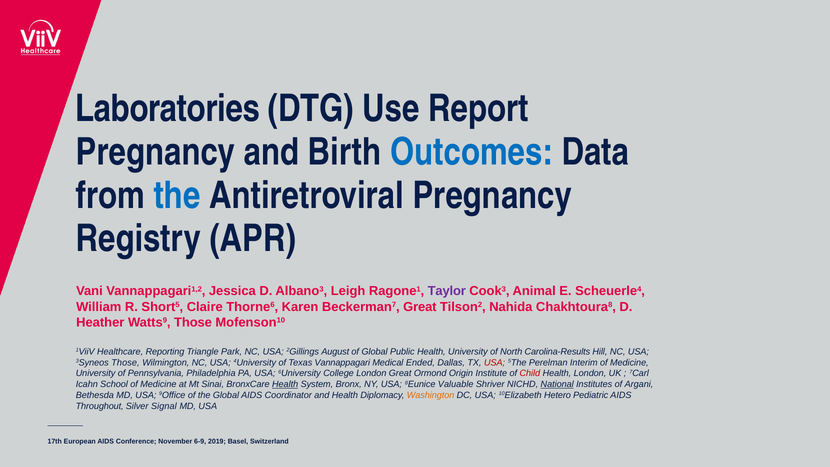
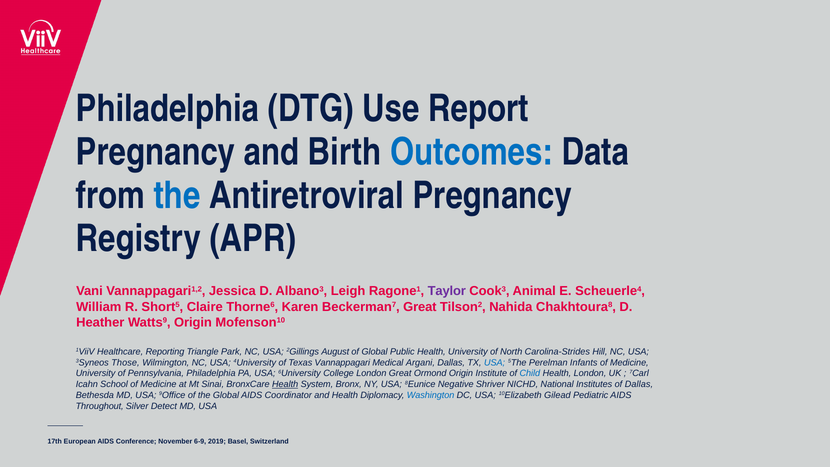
Laboratories at (168, 109): Laboratories -> Philadelphia
Watts9 Those: Those -> Origin
Carolina-Results: Carolina-Results -> Carolina-Strides
Ended: Ended -> Argani
USA at (495, 362) colour: red -> blue
Interim: Interim -> Infants
Child colour: red -> blue
Valuable: Valuable -> Negative
National underline: present -> none
of Argani: Argani -> Dallas
Washington colour: orange -> blue
Hetero: Hetero -> Gilead
Signal: Signal -> Detect
